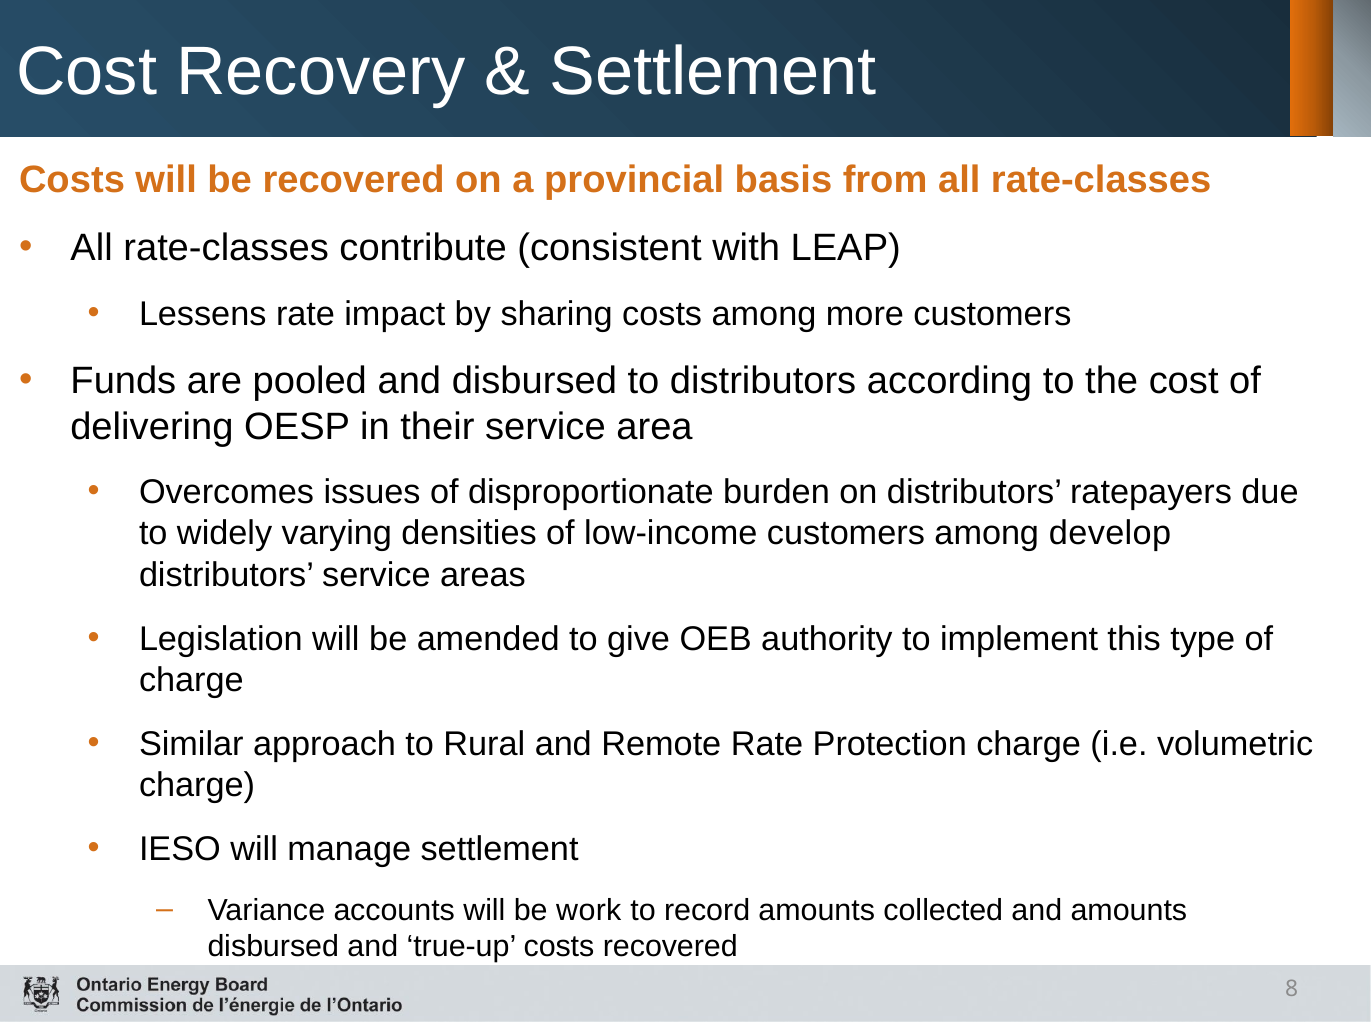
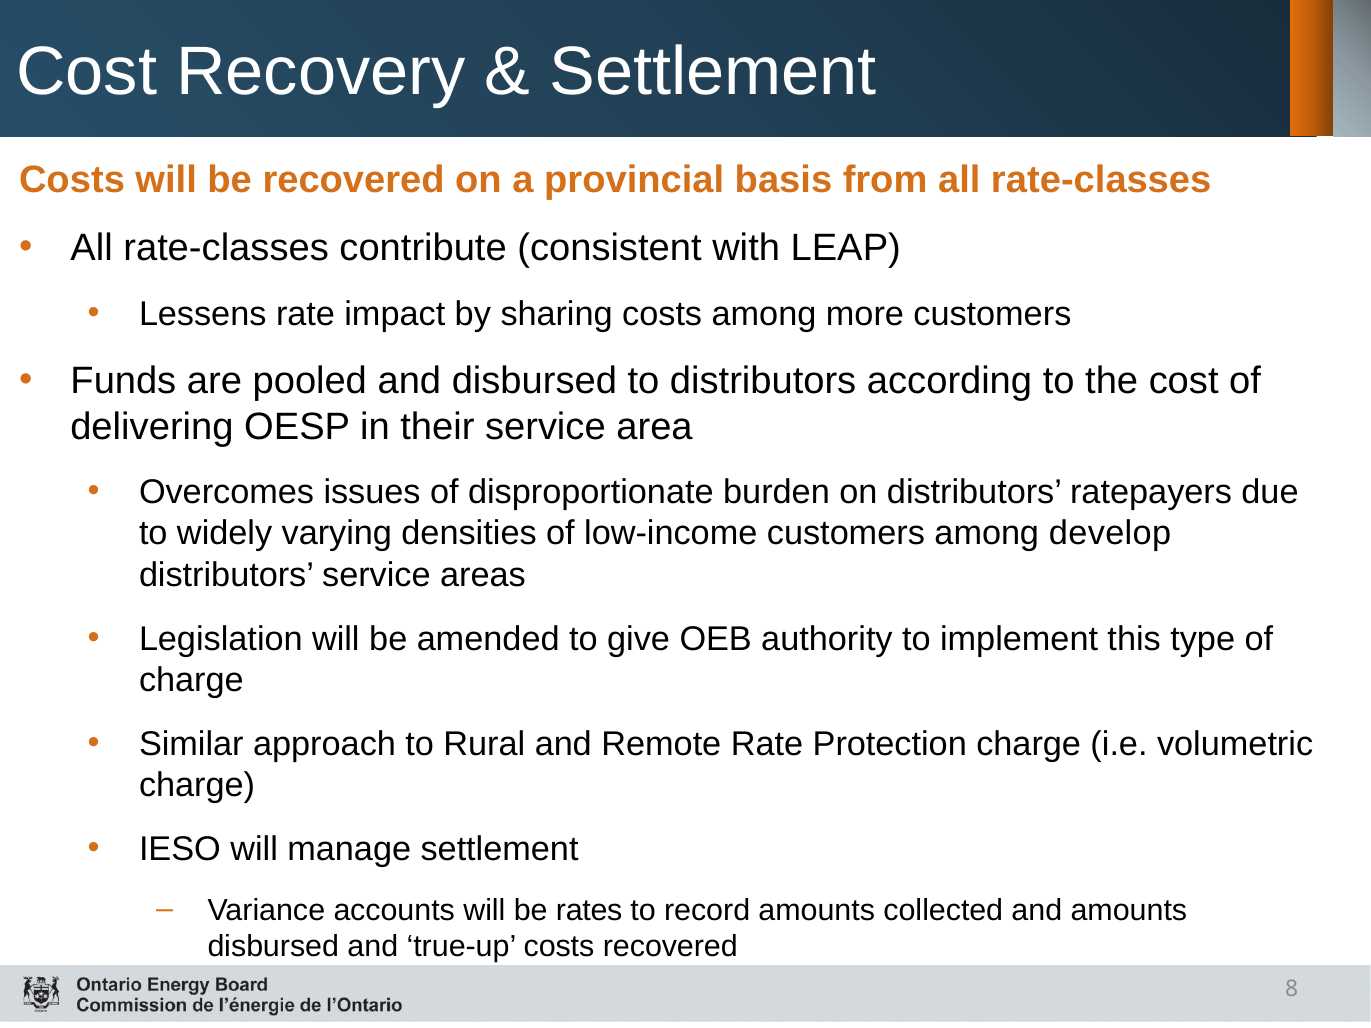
work: work -> rates
